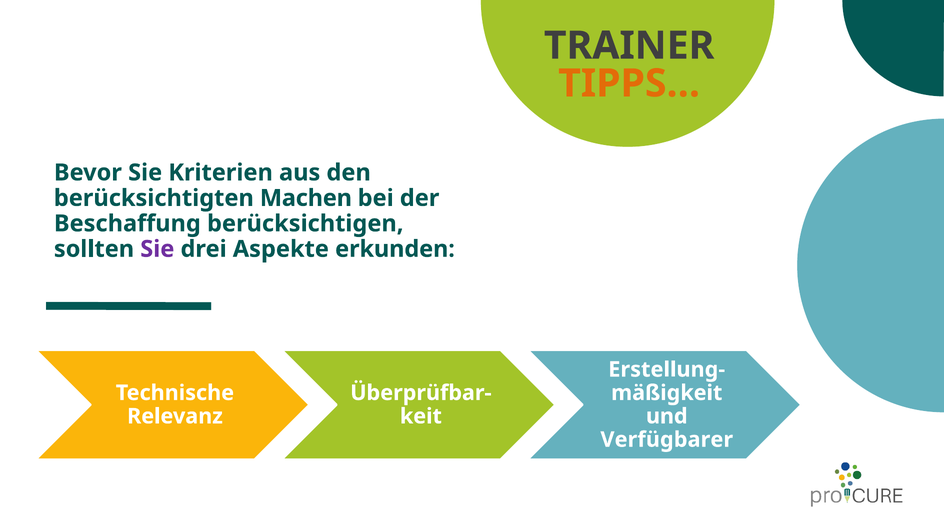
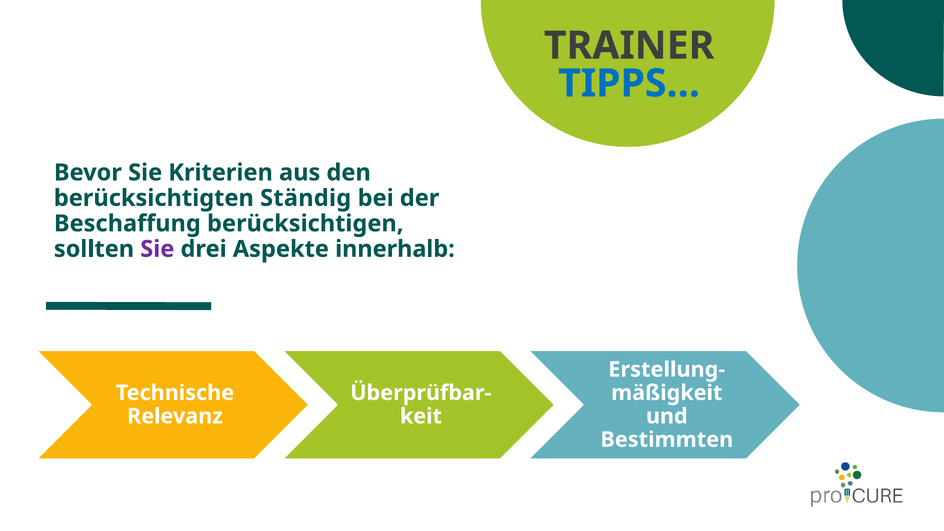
TIPPS… colour: orange -> blue
Machen: Machen -> Ständig
erkunden: erkunden -> innerhalb
Verfügbarer: Verfügbarer -> Bestimmten
